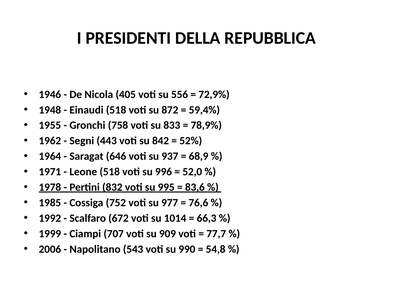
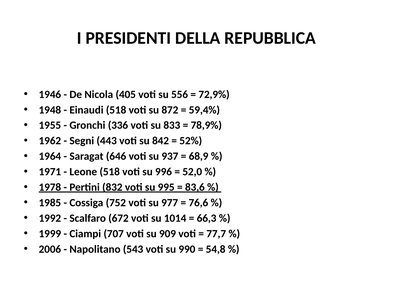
758: 758 -> 336
